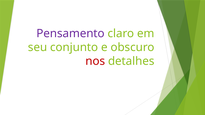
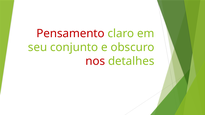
Pensamento colour: purple -> red
